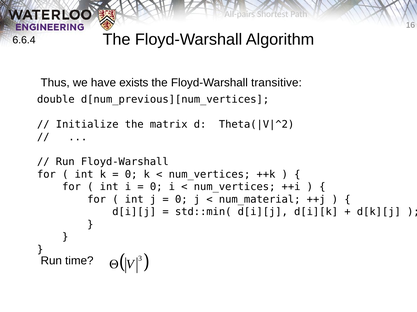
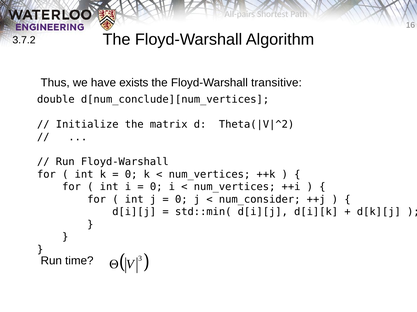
6.6.4: 6.6.4 -> 3.7.2
d[num_previous][num_vertices: d[num_previous][num_vertices -> d[num_conclude][num_vertices
num_material: num_material -> num_consider
